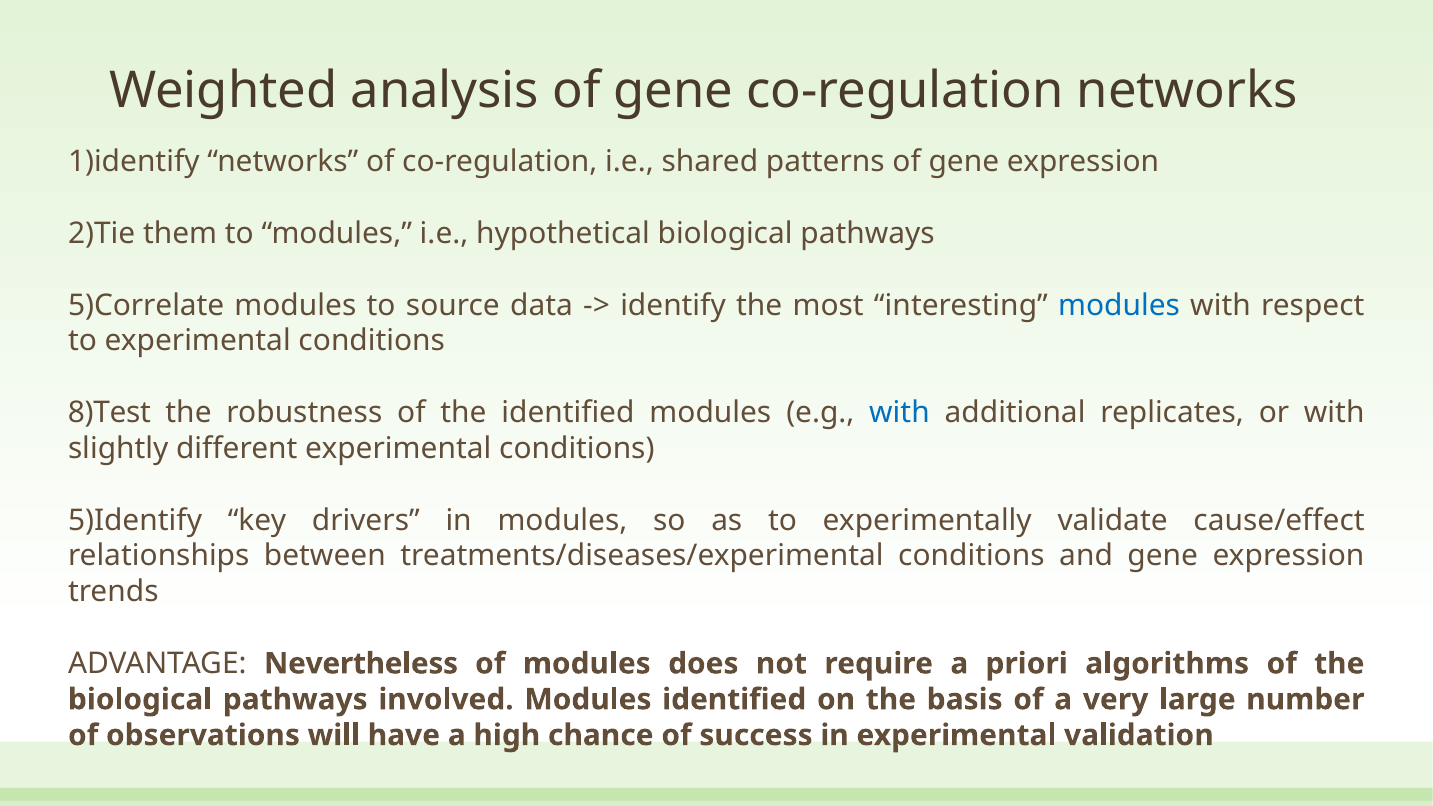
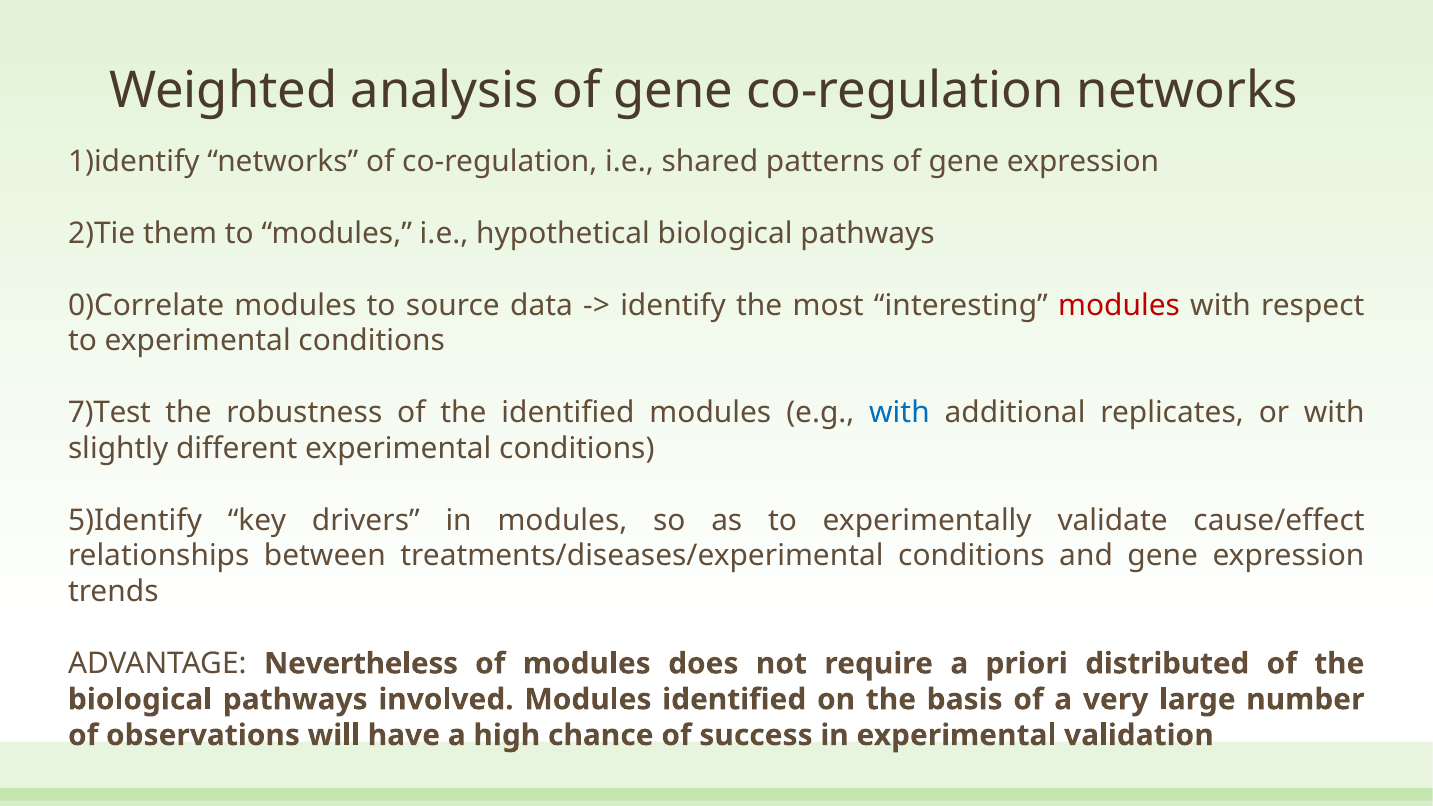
5)Correlate: 5)Correlate -> 0)Correlate
modules at (1119, 305) colour: blue -> red
8)Test: 8)Test -> 7)Test
algorithms: algorithms -> distributed
